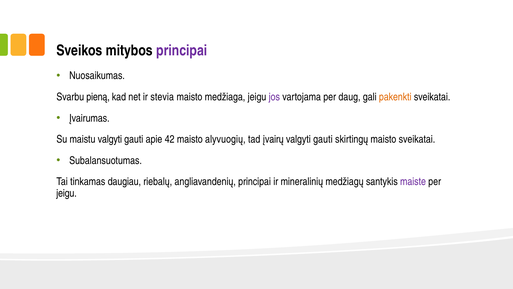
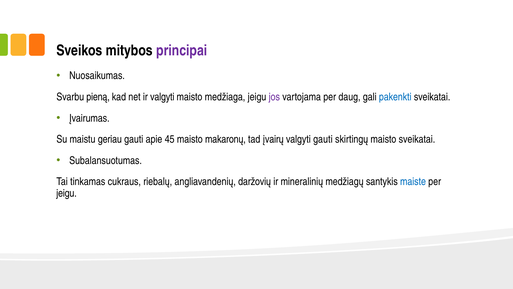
ir stevia: stevia -> valgyti
pakenkti colour: orange -> blue
maistu valgyti: valgyti -> geriau
42: 42 -> 45
alyvuogių: alyvuogių -> makaronų
daugiau: daugiau -> cukraus
angliavandenių principai: principai -> daržovių
maiste colour: purple -> blue
